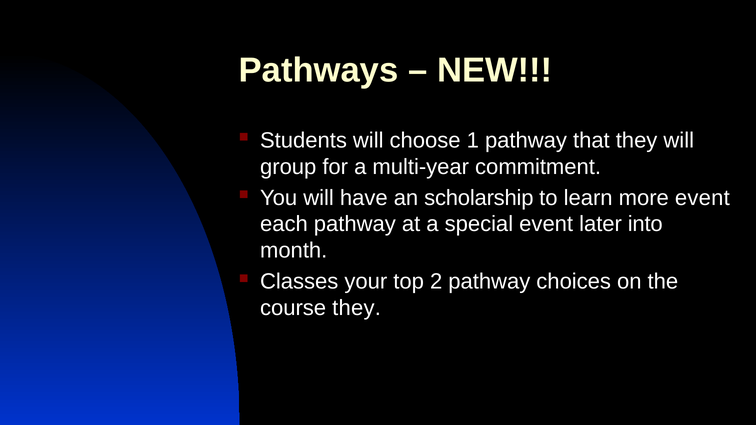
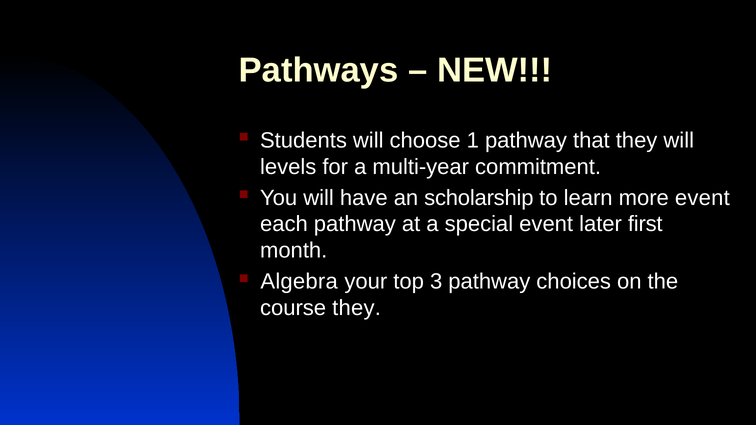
group: group -> levels
into: into -> first
Classes: Classes -> Algebra
2: 2 -> 3
